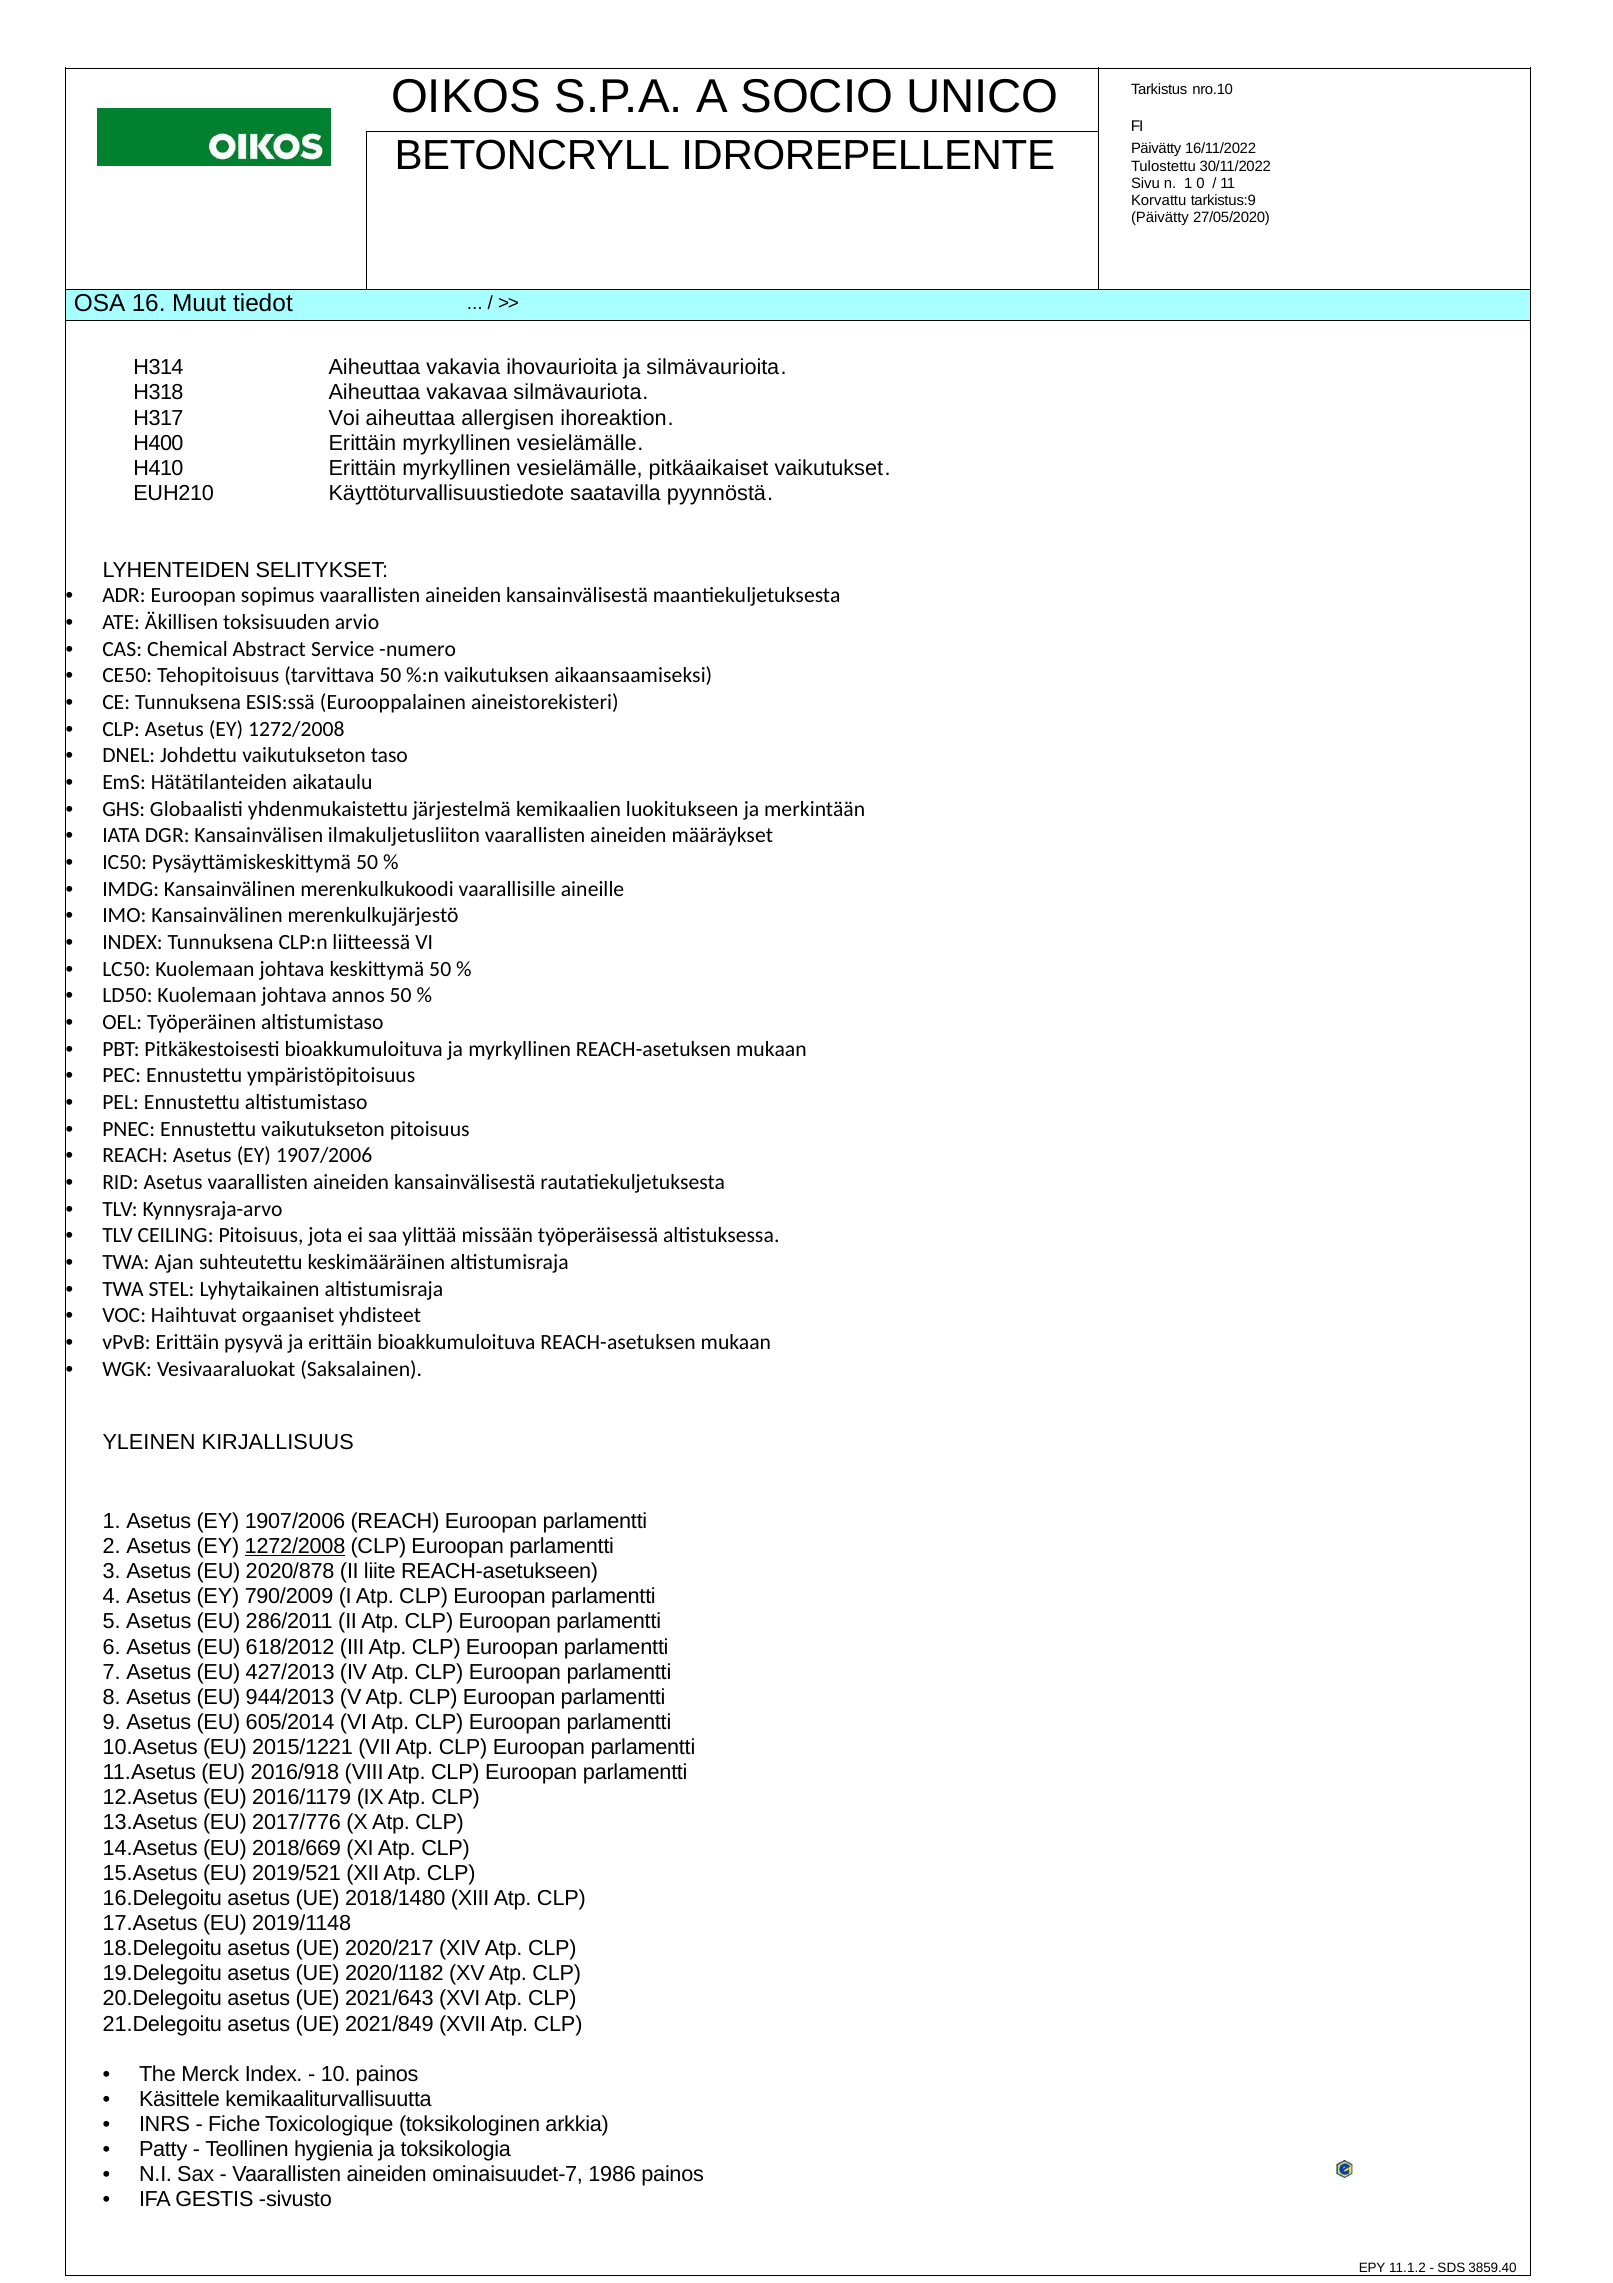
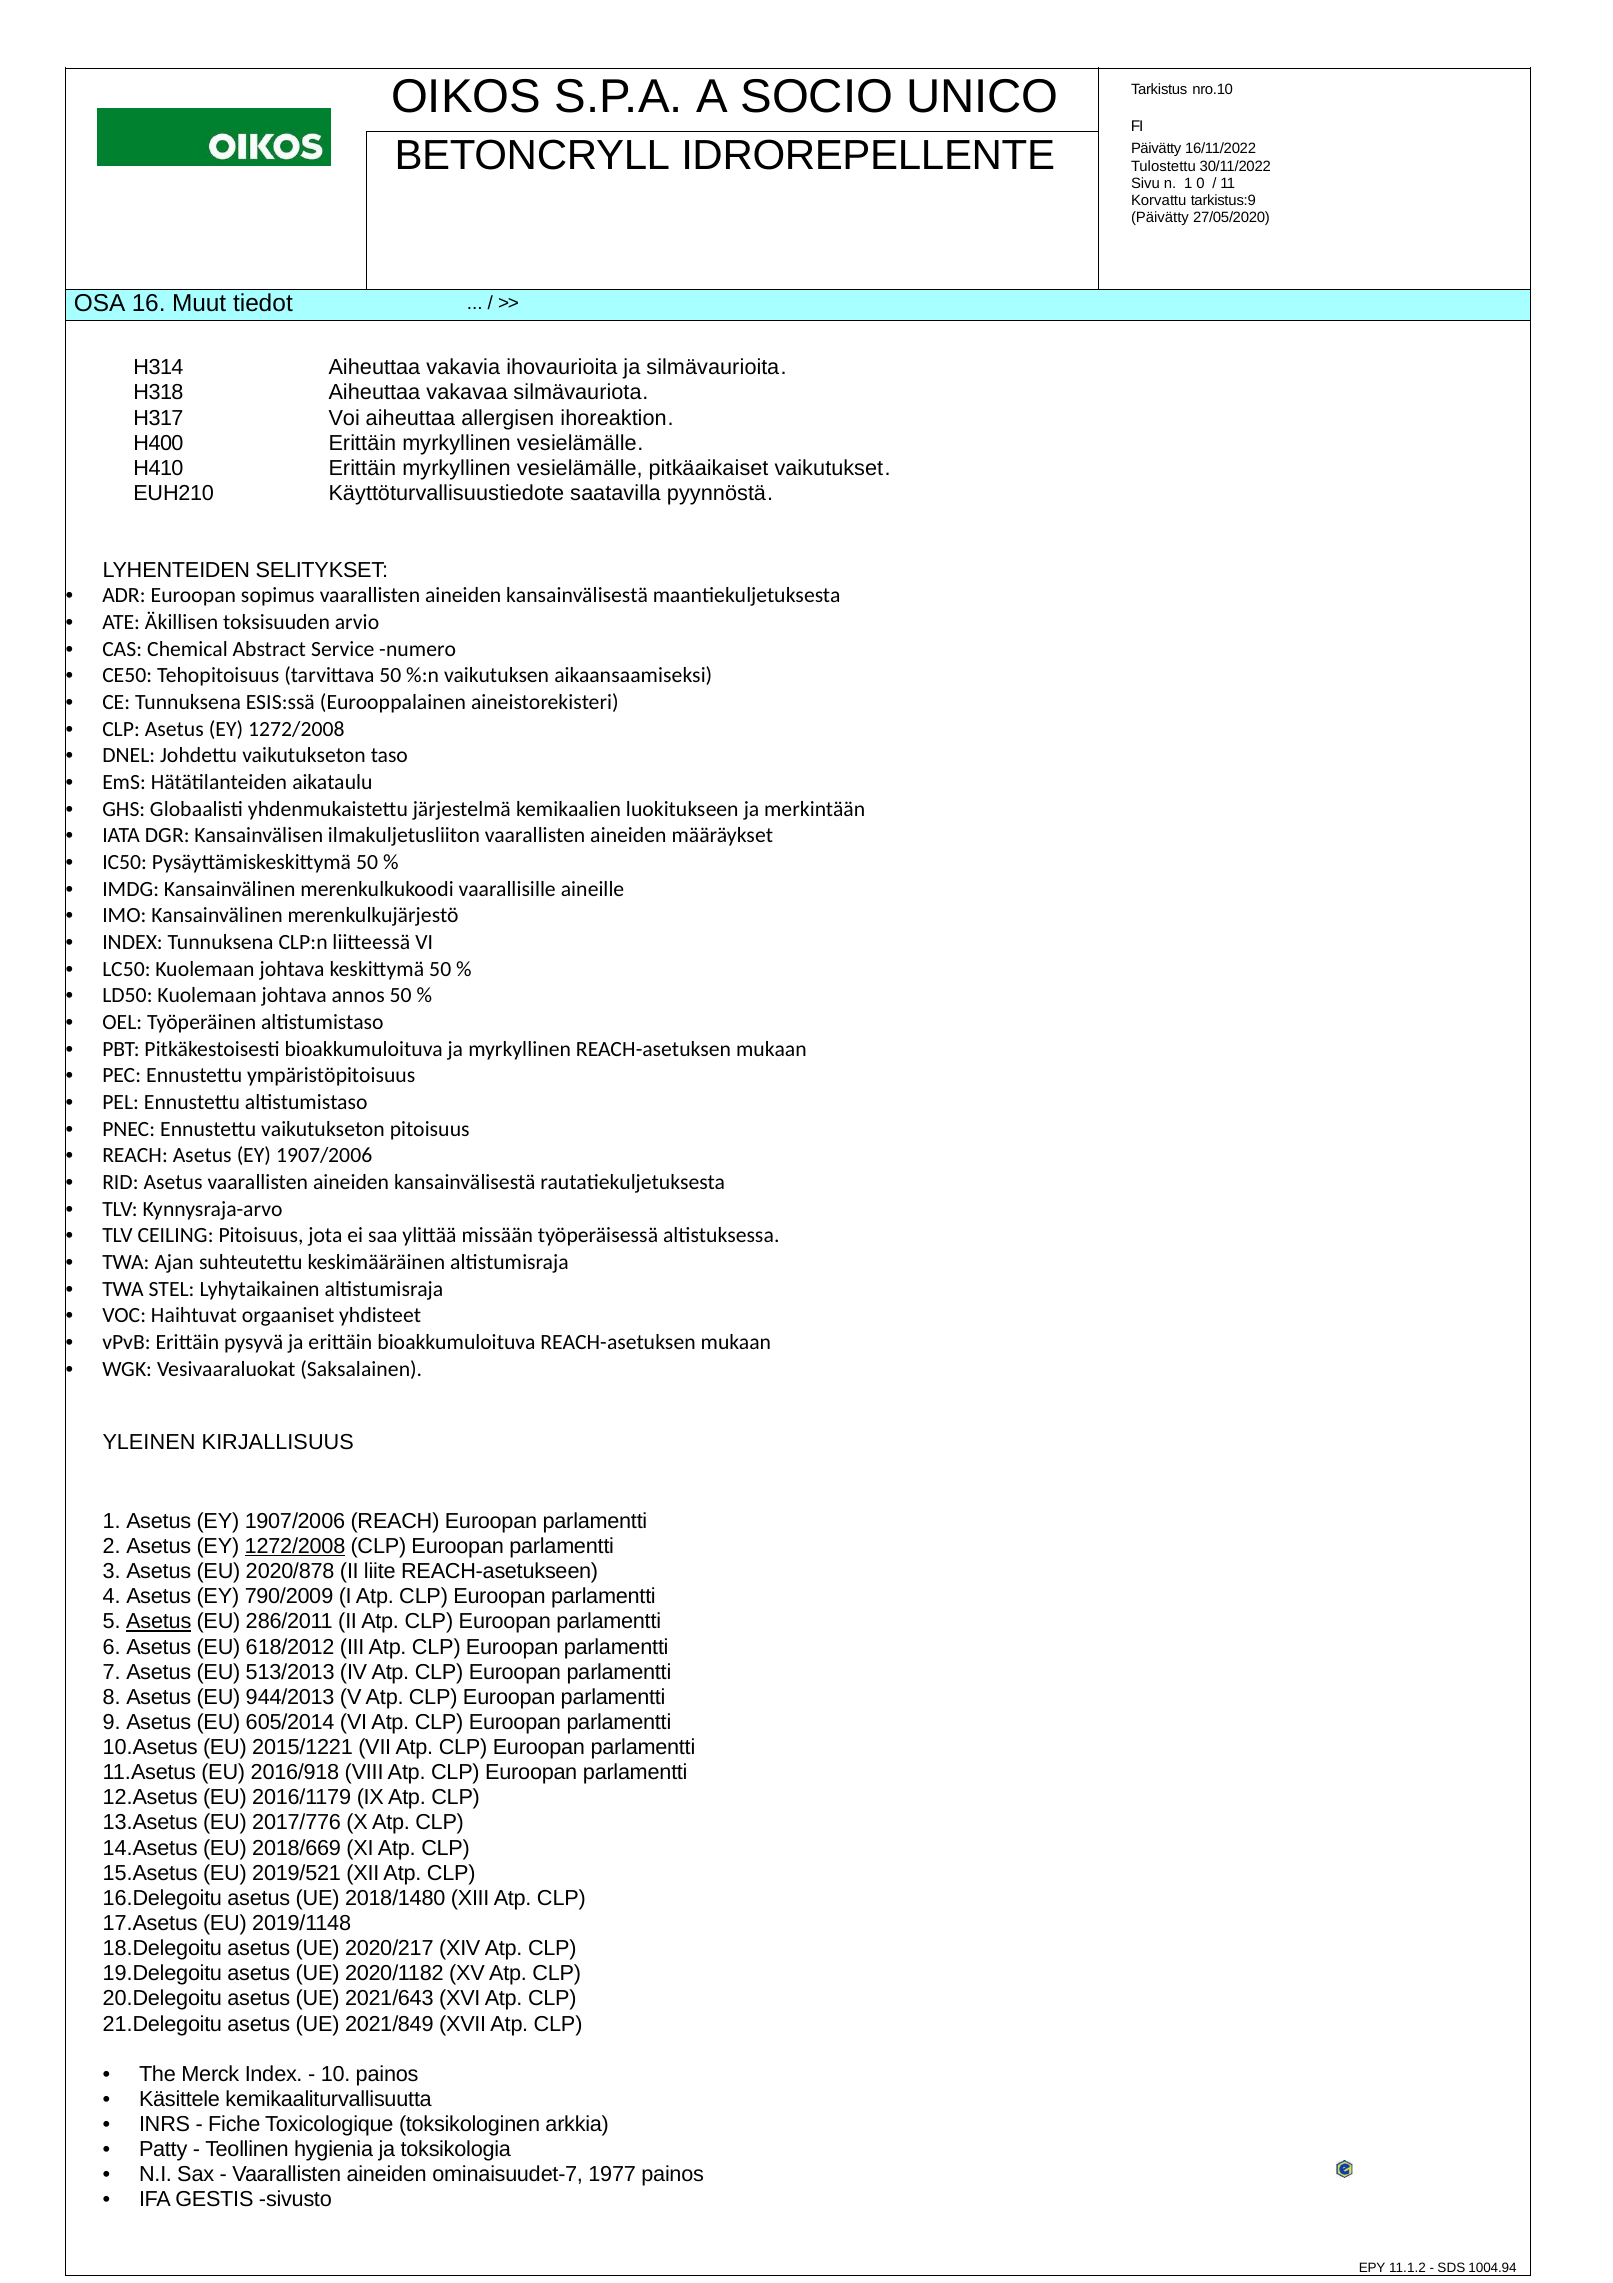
Asetus at (159, 1622) underline: none -> present
427/2013: 427/2013 -> 513/2013
1986: 1986 -> 1977
3859.40: 3859.40 -> 1004.94
